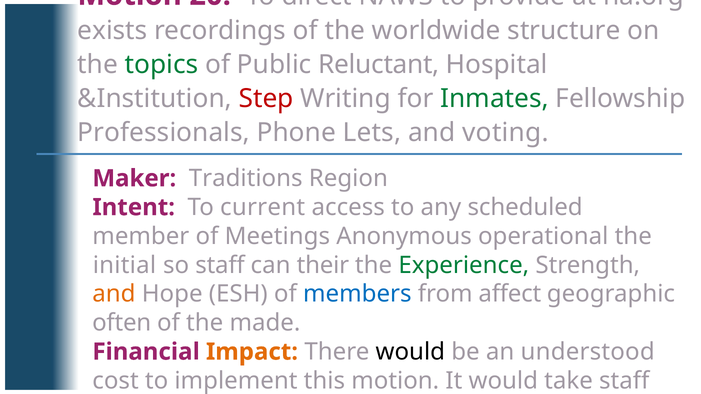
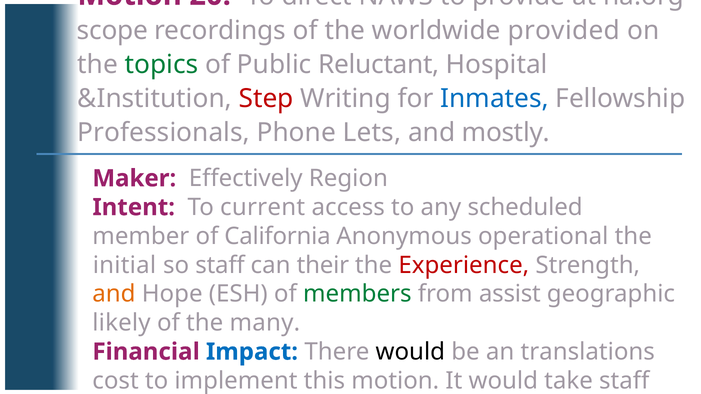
exists: exists -> scope
structure: structure -> provided
Inmates colour: green -> blue
voting: voting -> mostly
Traditions: Traditions -> Effectively
Meetings: Meetings -> California
Experience colour: green -> red
members colour: blue -> green
affect: affect -> assist
often: often -> likely
made: made -> many
Impact colour: orange -> blue
understood: understood -> translations
